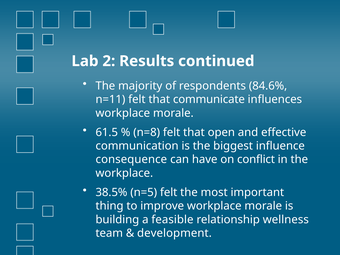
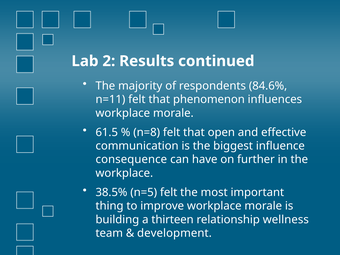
communicate: communicate -> phenomenon
conflict: conflict -> further
feasible: feasible -> thirteen
